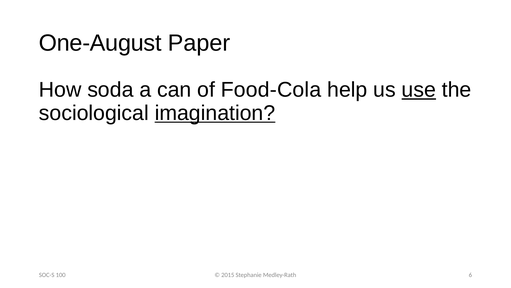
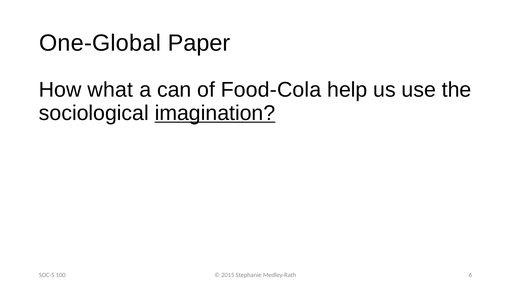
One-August: One-August -> One-Global
soda: soda -> what
use underline: present -> none
